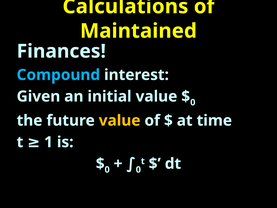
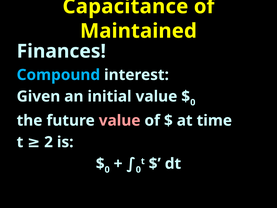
Calculations: Calculations -> Capacitance
value at (120, 120) colour: yellow -> pink
1: 1 -> 2
